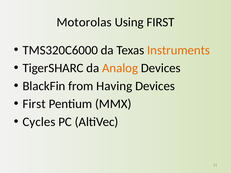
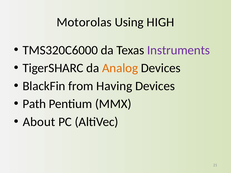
Using FIRST: FIRST -> HIGH
Instruments colour: orange -> purple
First at (34, 104): First -> Path
Cycles: Cycles -> About
